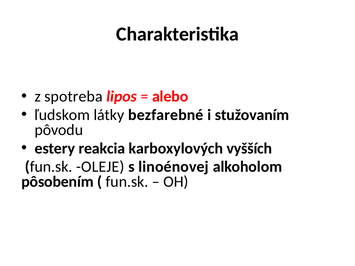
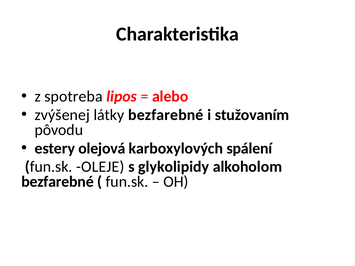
ľudskom: ľudskom -> zvýšenej
reakcia: reakcia -> olejová
vyšších: vyšších -> spálení
linoénovej: linoénovej -> glykolipidy
pôsobením at (57, 182): pôsobením -> bezfarebné
